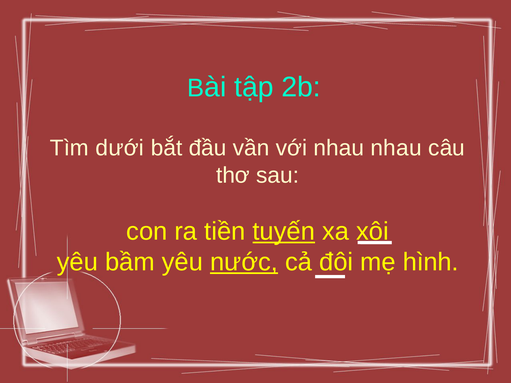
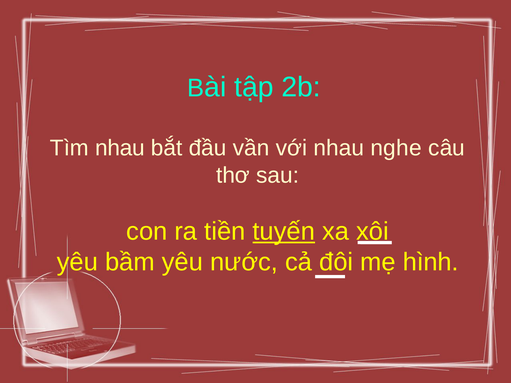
Tìm dưới: dưới -> nhau
nhau nhau: nhau -> nghe
nước underline: present -> none
